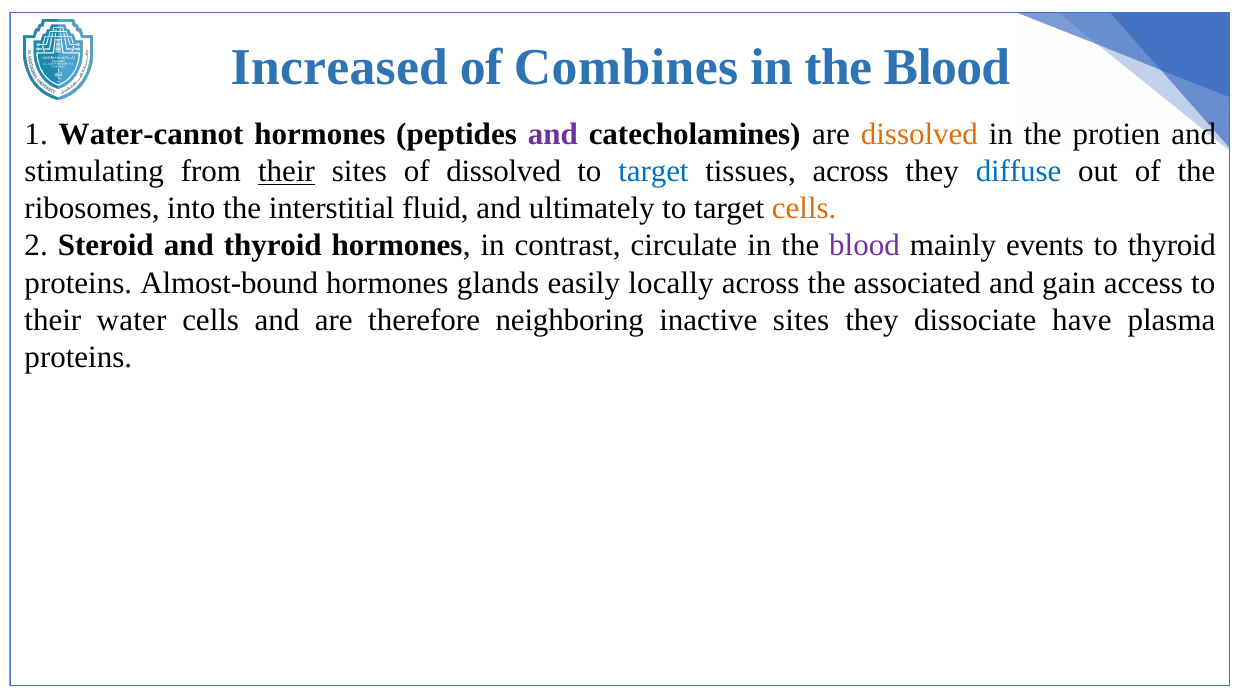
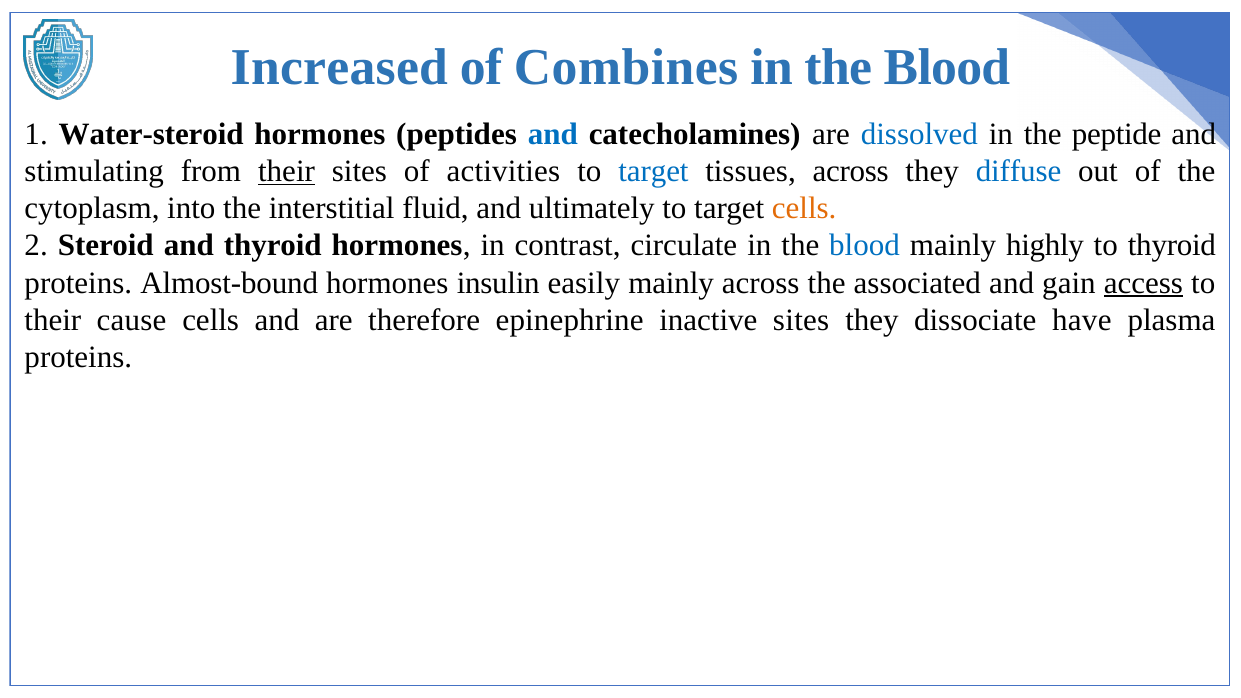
Water-cannot: Water-cannot -> Water-steroid
and at (553, 134) colour: purple -> blue
dissolved at (919, 134) colour: orange -> blue
protien: protien -> peptide
of dissolved: dissolved -> activities
ribosomes: ribosomes -> cytoplasm
blood at (865, 246) colour: purple -> blue
events: events -> highly
glands: glands -> insulin
easily locally: locally -> mainly
access underline: none -> present
water: water -> cause
neighboring: neighboring -> epinephrine
